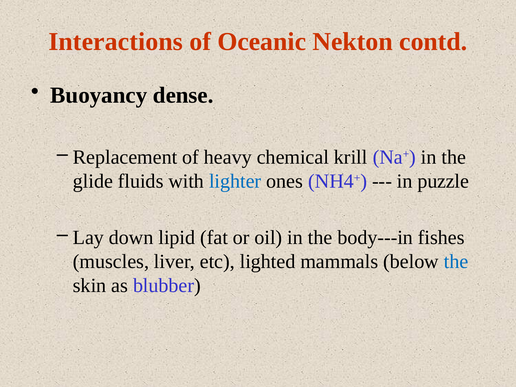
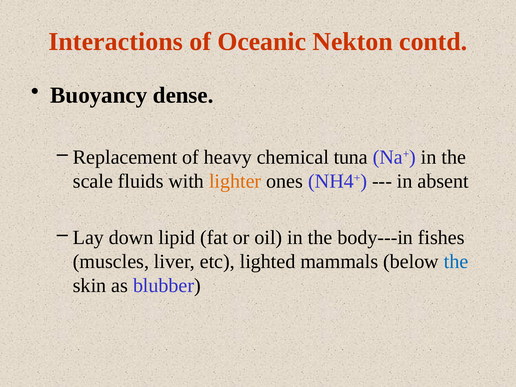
krill: krill -> tuna
glide: glide -> scale
lighter colour: blue -> orange
puzzle: puzzle -> absent
